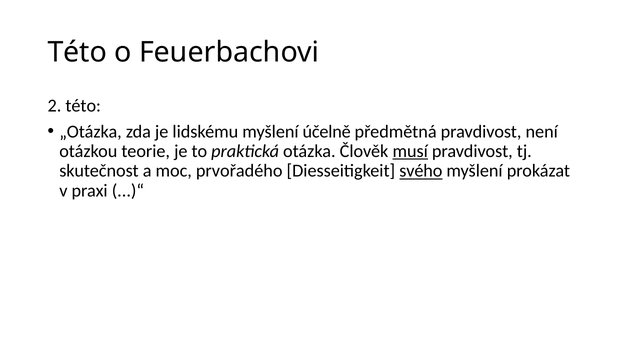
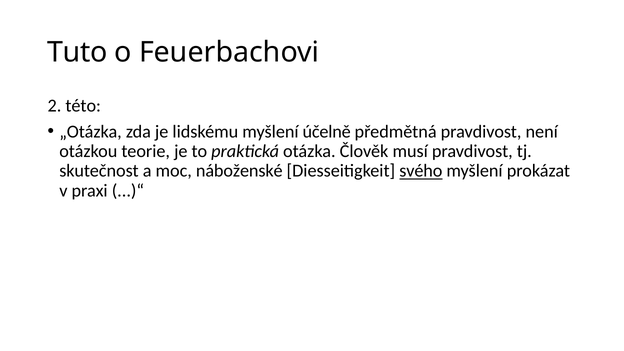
Této at (77, 52): Této -> Tuto
musí underline: present -> none
prvořadého: prvořadého -> náboženské
